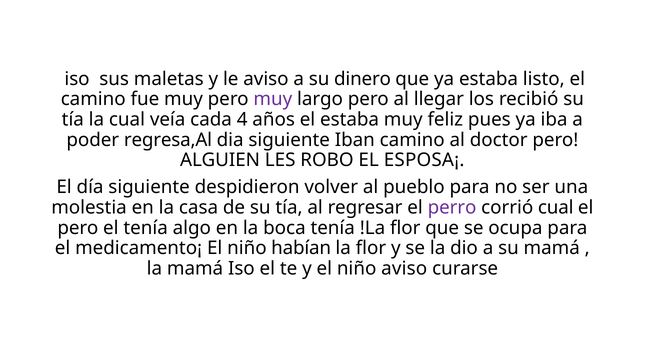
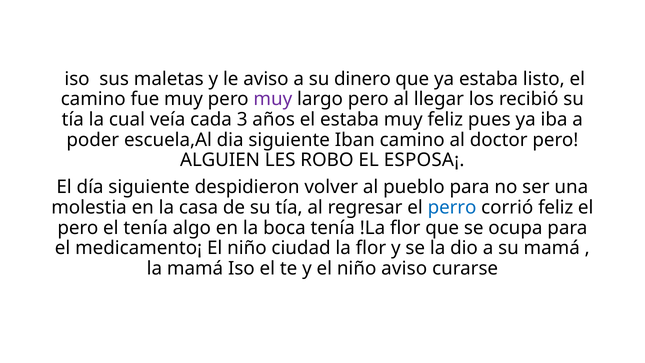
4: 4 -> 3
regresa,Al: regresa,Al -> escuela,Al
perro colour: purple -> blue
corrió cual: cual -> feliz
habían: habían -> ciudad
